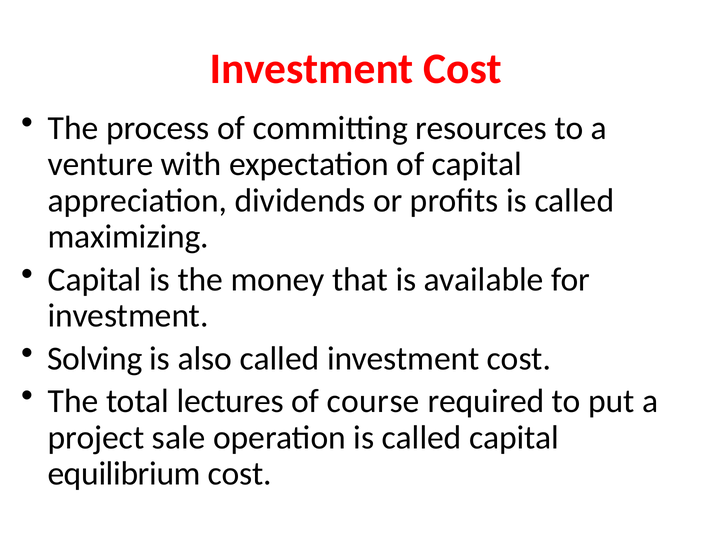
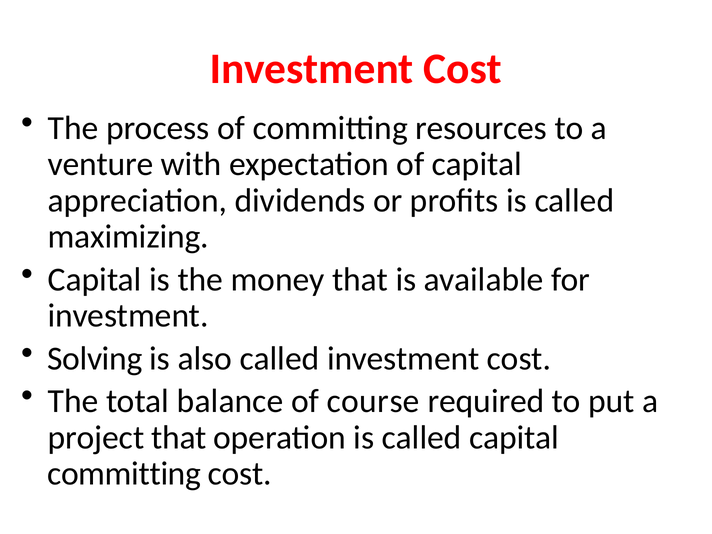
lectures: lectures -> balance
project sale: sale -> that
equilibrium at (124, 474): equilibrium -> committing
